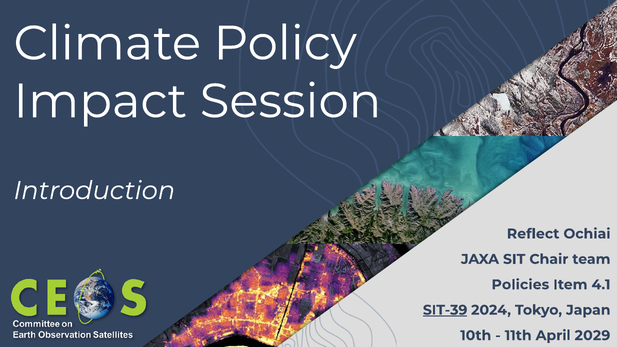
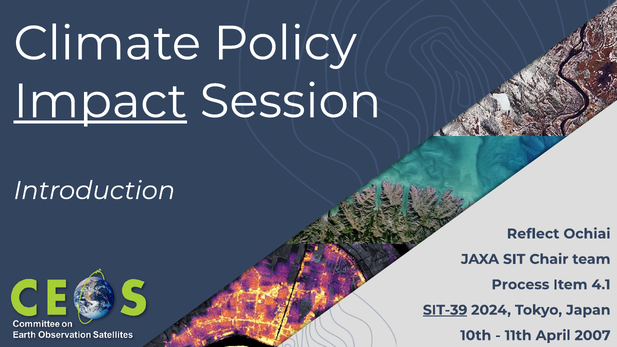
Impact underline: none -> present
Policies: Policies -> Process
2029: 2029 -> 2007
